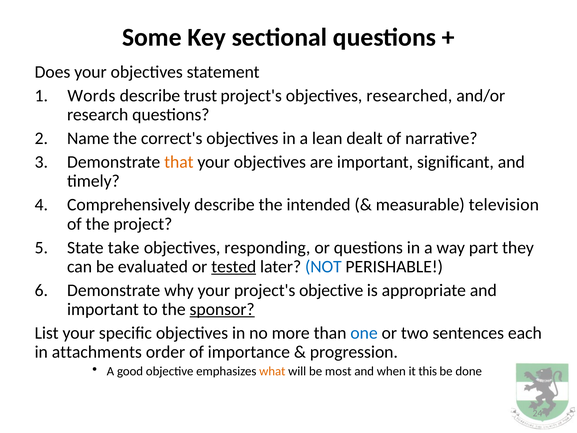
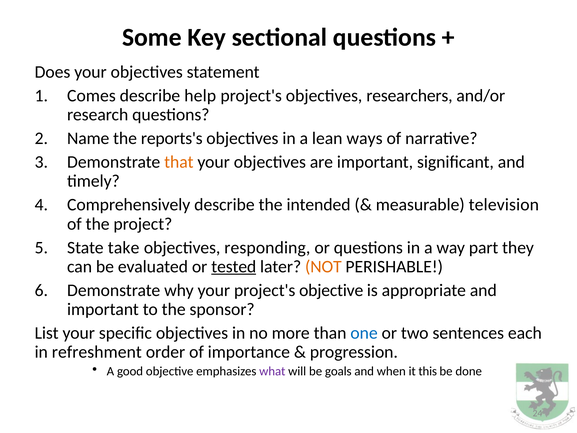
Words: Words -> Comes
trust: trust -> help
researched: researched -> researchers
correct's: correct's -> reports's
dealt: dealt -> ways
NOT colour: blue -> orange
sponsor underline: present -> none
attachments: attachments -> refreshment
what colour: orange -> purple
most: most -> goals
